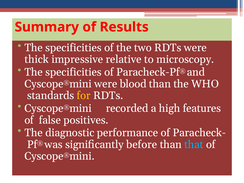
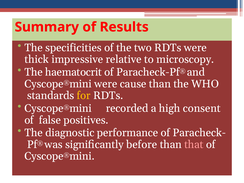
specificities at (73, 72): specificities -> haematocrit
blood: blood -> cause
features: features -> consent
that colour: light blue -> pink
